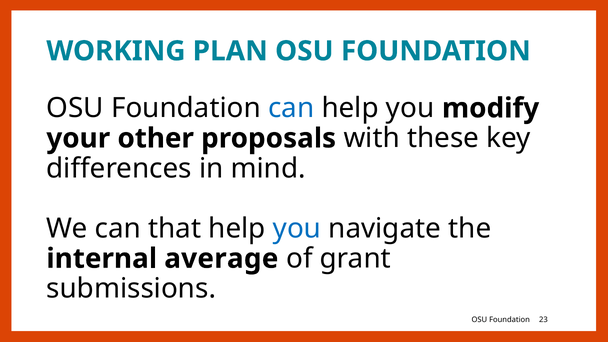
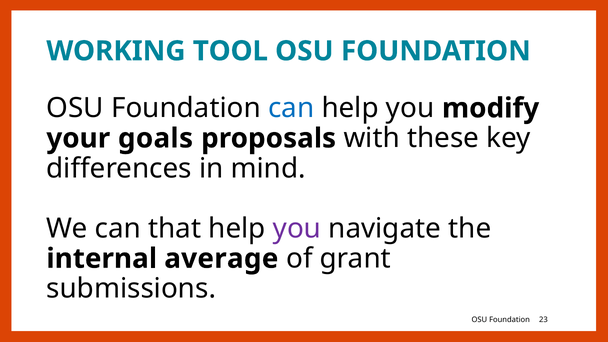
PLAN: PLAN -> TOOL
other: other -> goals
you at (297, 229) colour: blue -> purple
